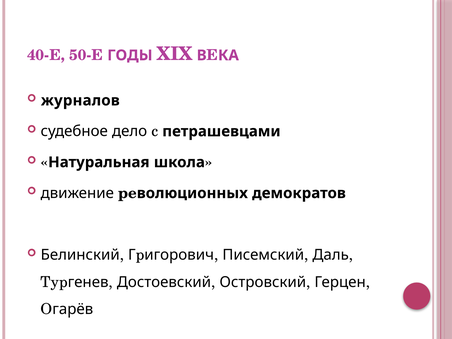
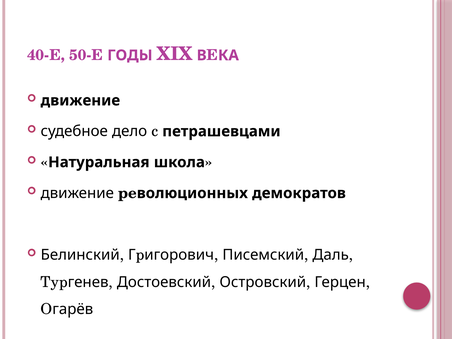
журналов at (80, 100): журналов -> движение
